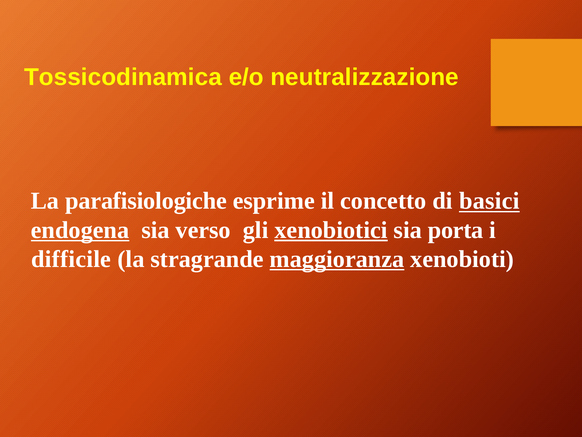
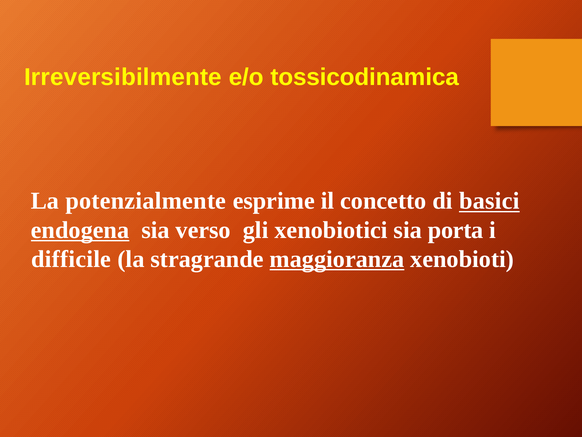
Tossicodinamica: Tossicodinamica -> Irreversibilmente
neutralizzazione: neutralizzazione -> tossicodinamica
parafisiologiche: parafisiologiche -> potenzialmente
xenobiotici underline: present -> none
